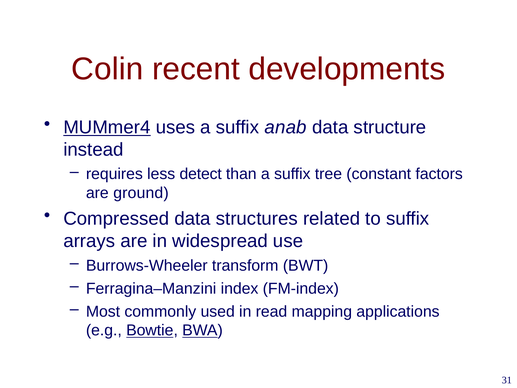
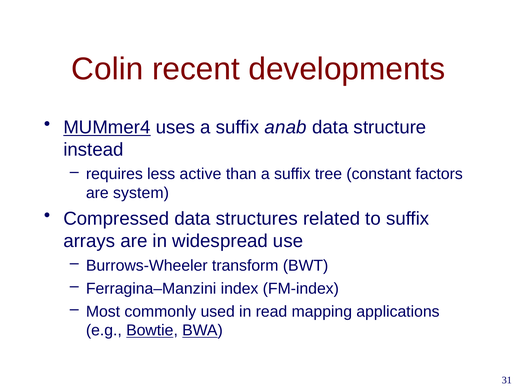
detect: detect -> active
ground: ground -> system
